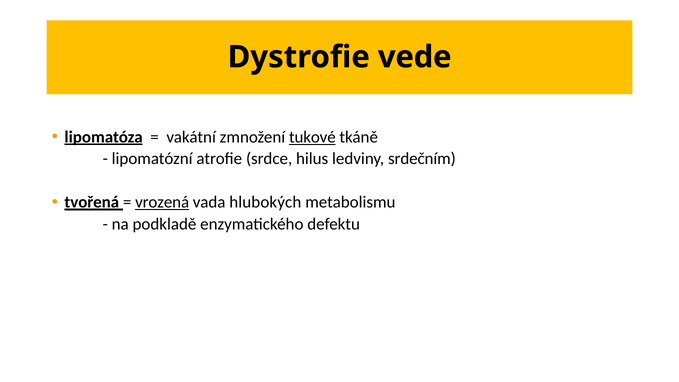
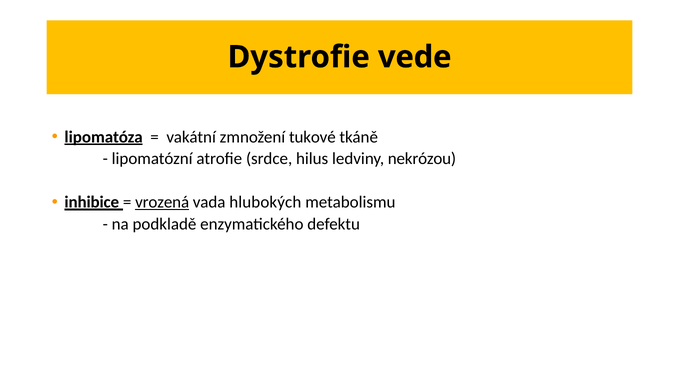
tukové underline: present -> none
srdečním: srdečním -> nekrózou
tvořená: tvořená -> inhibice
